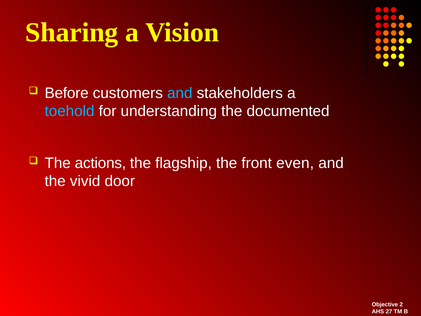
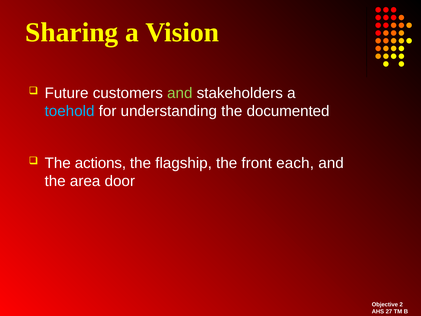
Before: Before -> Future
and at (180, 93) colour: light blue -> light green
even: even -> each
vivid: vivid -> area
